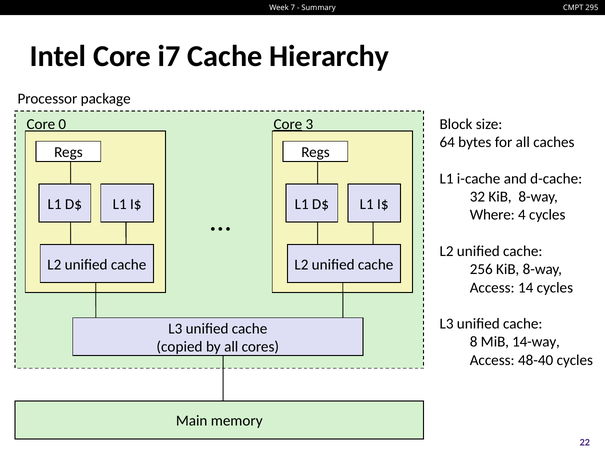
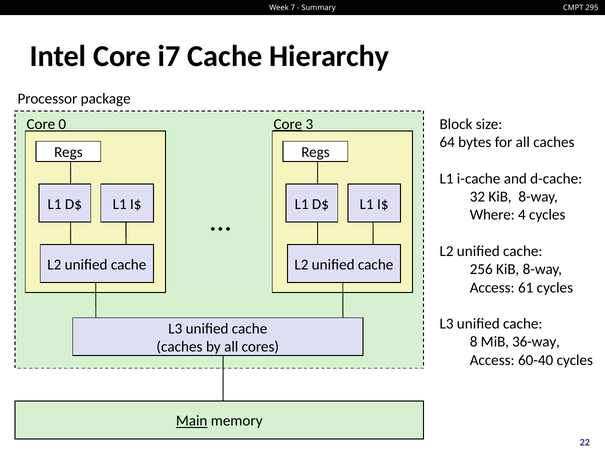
14: 14 -> 61
14-way: 14-way -> 36-way
copied at (179, 347): copied -> caches
48-40: 48-40 -> 60-40
Main underline: none -> present
